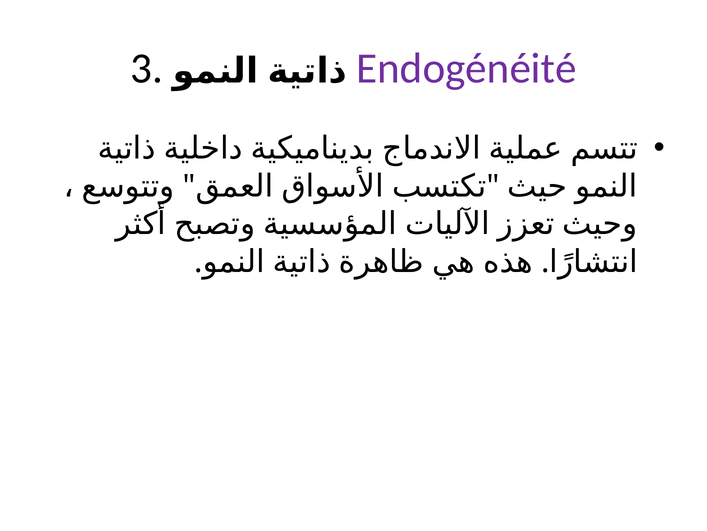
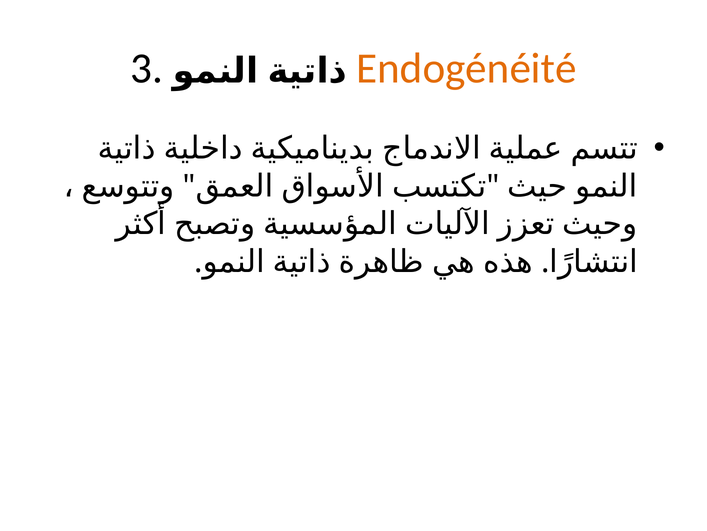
Endogénéité colour: purple -> orange
